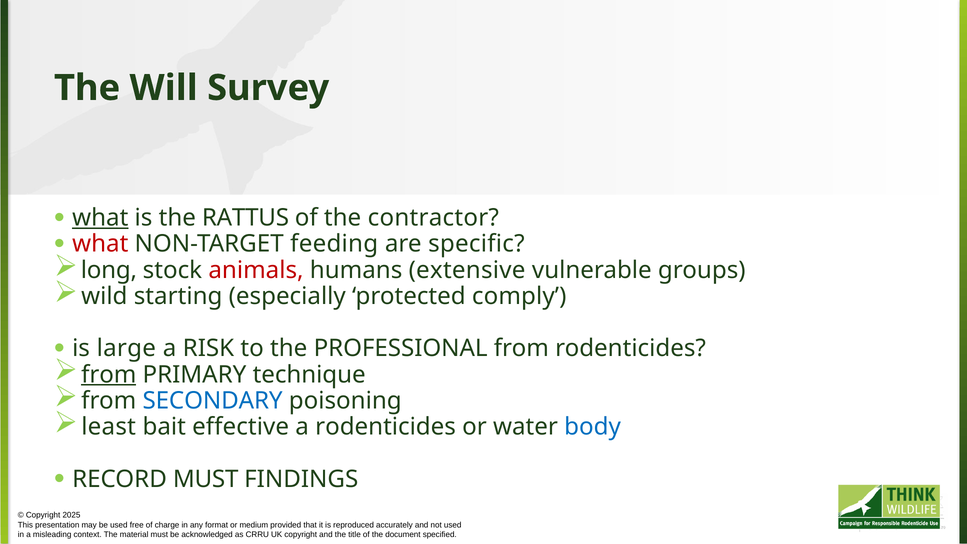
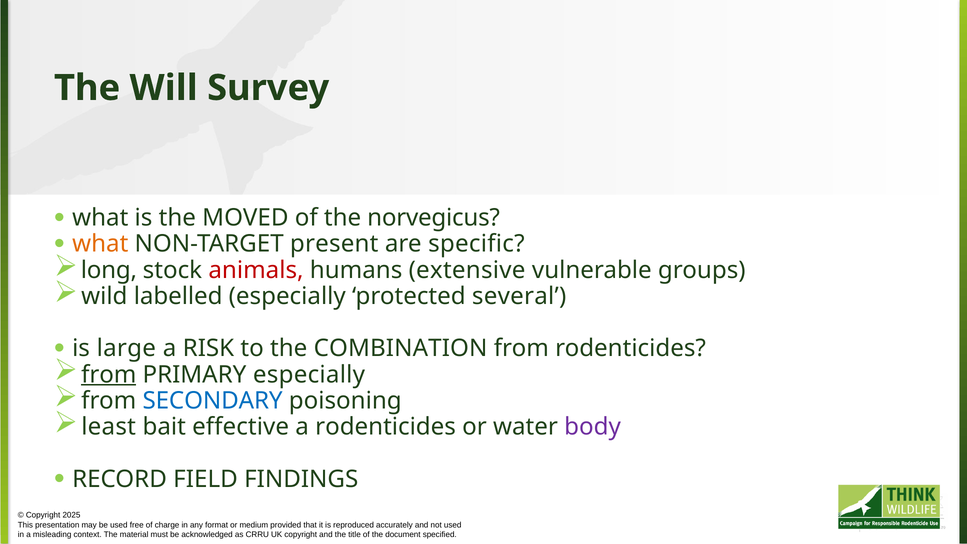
what at (100, 218) underline: present -> none
RATTUS: RATTUS -> MOVED
contractor: contractor -> norvegicus
what at (100, 244) colour: red -> orange
feeding: feeding -> present
starting: starting -> labelled
comply: comply -> several
PROFESSIONAL: PROFESSIONAL -> COMBINATION
PRIMARY technique: technique -> especially
body colour: blue -> purple
RECORD MUST: MUST -> FIELD
